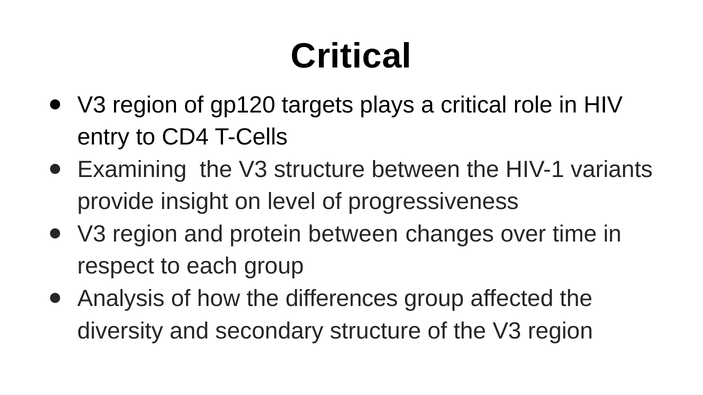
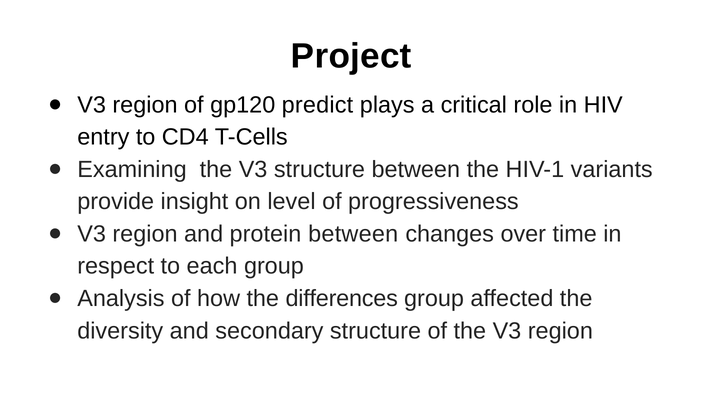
Critical at (351, 56): Critical -> Project
targets: targets -> predict
